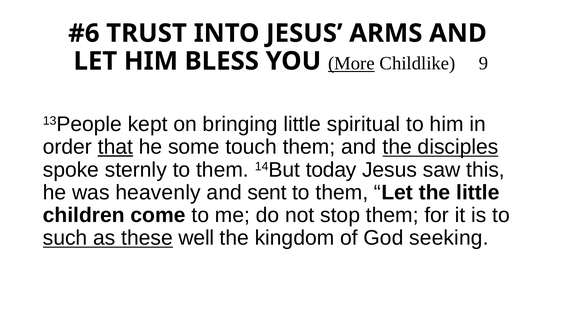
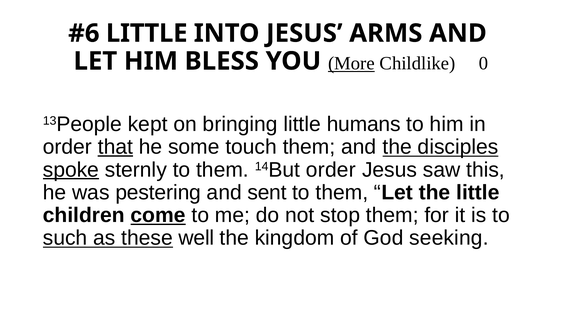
TRUST at (147, 33): TRUST -> LITTLE
9: 9 -> 0
spiritual: spiritual -> humans
spoke underline: none -> present
14But today: today -> order
heavenly: heavenly -> pestering
come underline: none -> present
